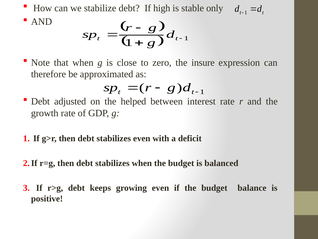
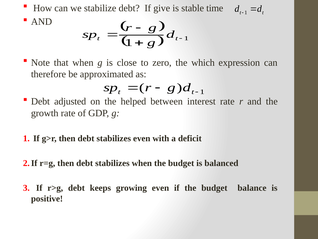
high: high -> give
only: only -> time
insure: insure -> which
